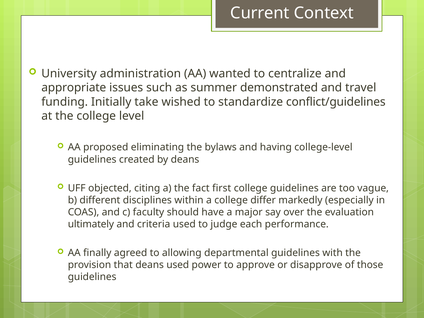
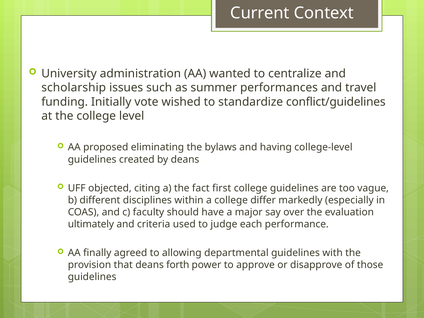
appropriate: appropriate -> scholarship
demonstrated: demonstrated -> performances
take: take -> vote
deans used: used -> forth
